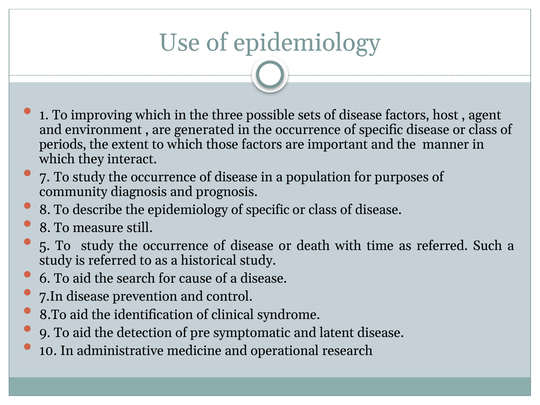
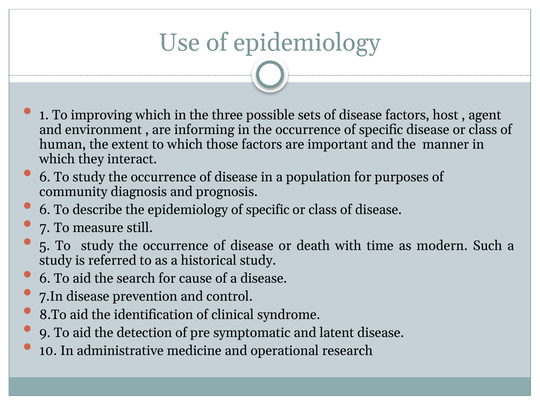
generated: generated -> informing
periods: periods -> human
7 at (45, 177): 7 -> 6
8 at (45, 210): 8 -> 6
8 at (45, 228): 8 -> 7
as referred: referred -> modern
